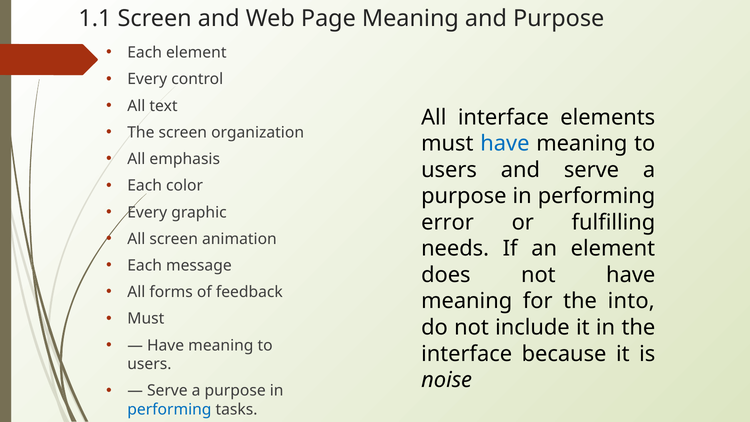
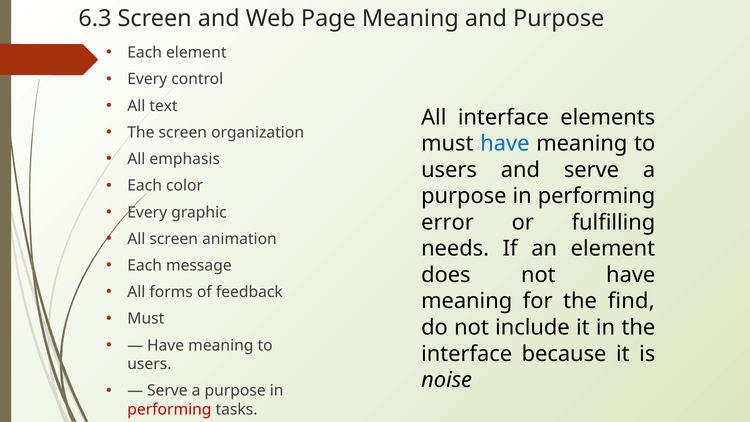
1.1: 1.1 -> 6.3
into: into -> find
performing at (169, 409) colour: blue -> red
